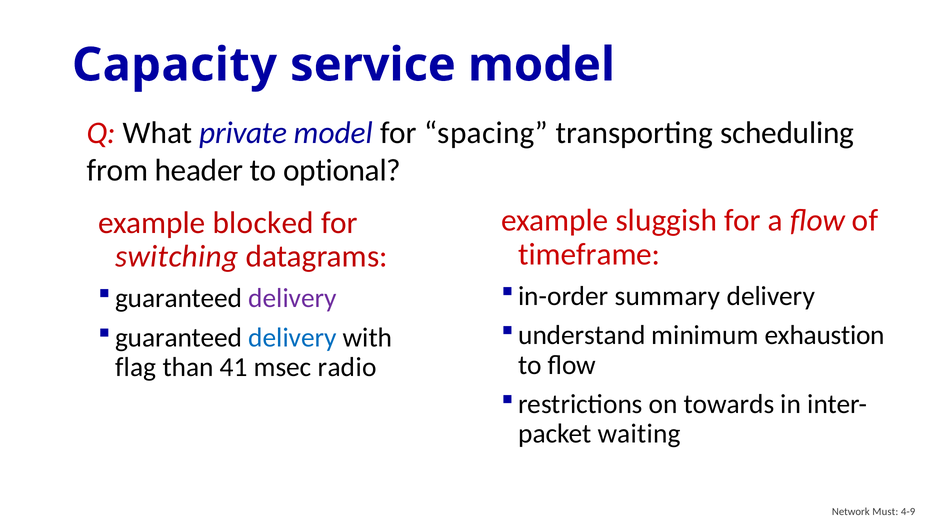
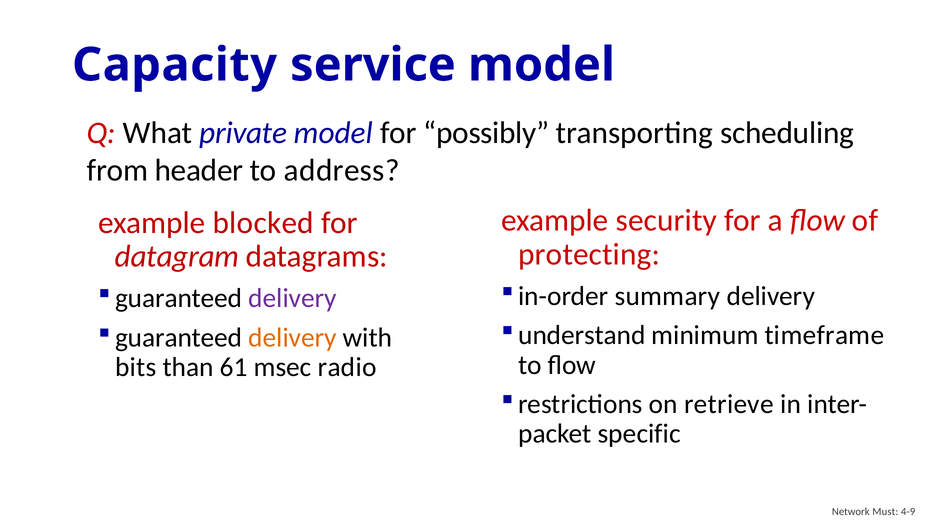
spacing: spacing -> possibly
optional: optional -> address
sluggish: sluggish -> security
timeframe: timeframe -> protecting
switching: switching -> datagram
exhaustion: exhaustion -> timeframe
delivery at (293, 337) colour: blue -> orange
flag: flag -> bits
41: 41 -> 61
towards: towards -> retrieve
waiting: waiting -> specific
